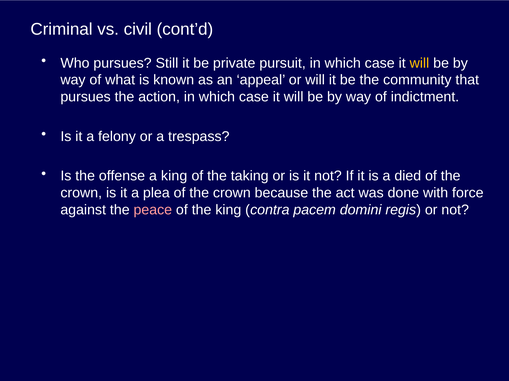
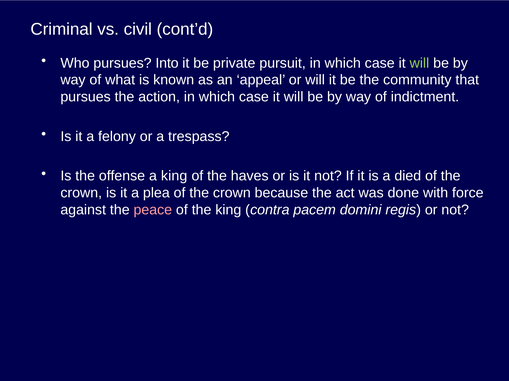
Still: Still -> Into
will at (419, 63) colour: yellow -> light green
taking: taking -> haves
